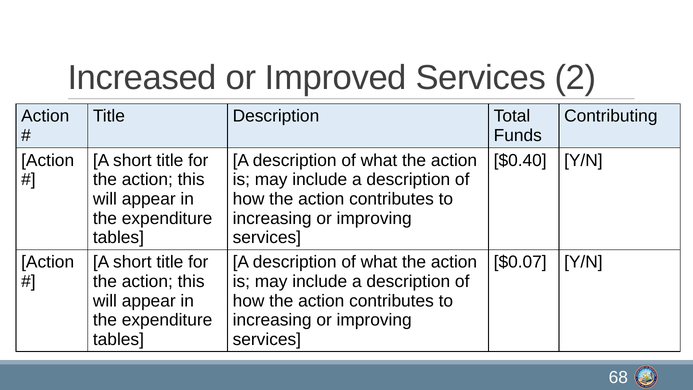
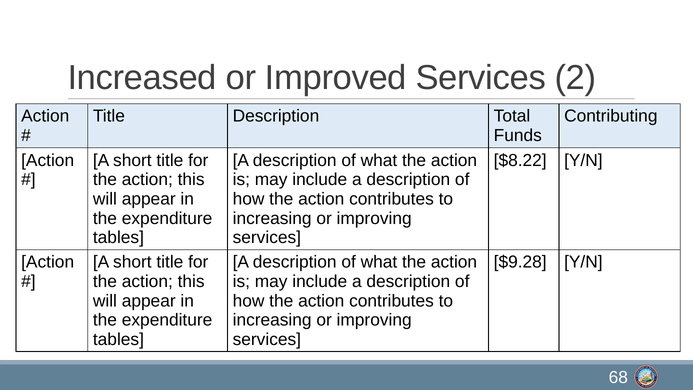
$0.40: $0.40 -> $8.22
$0.07: $0.07 -> $9.28
